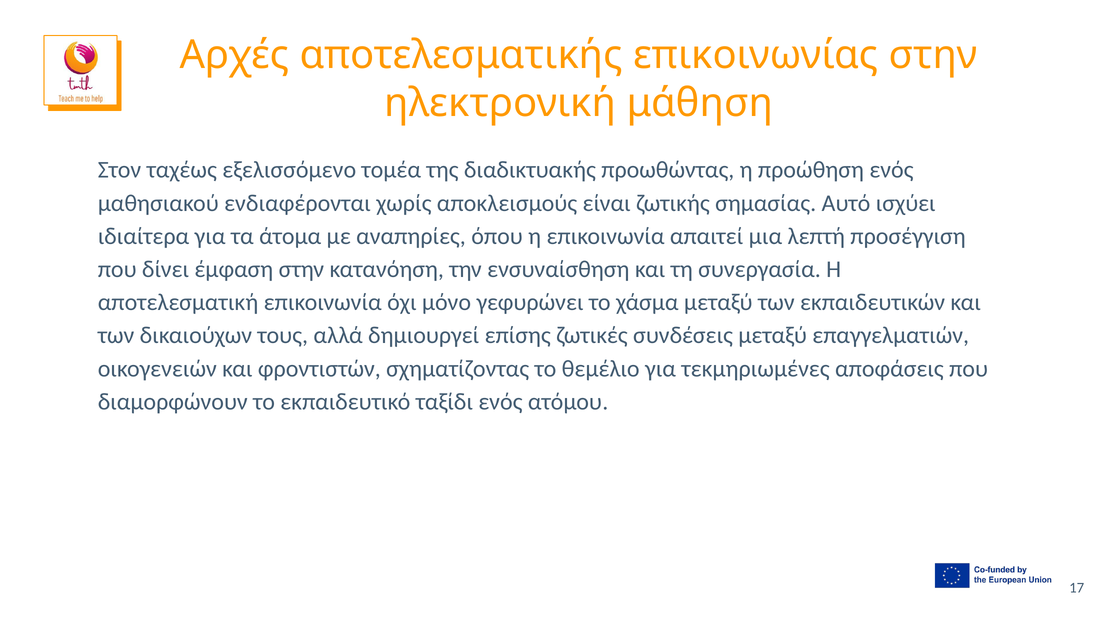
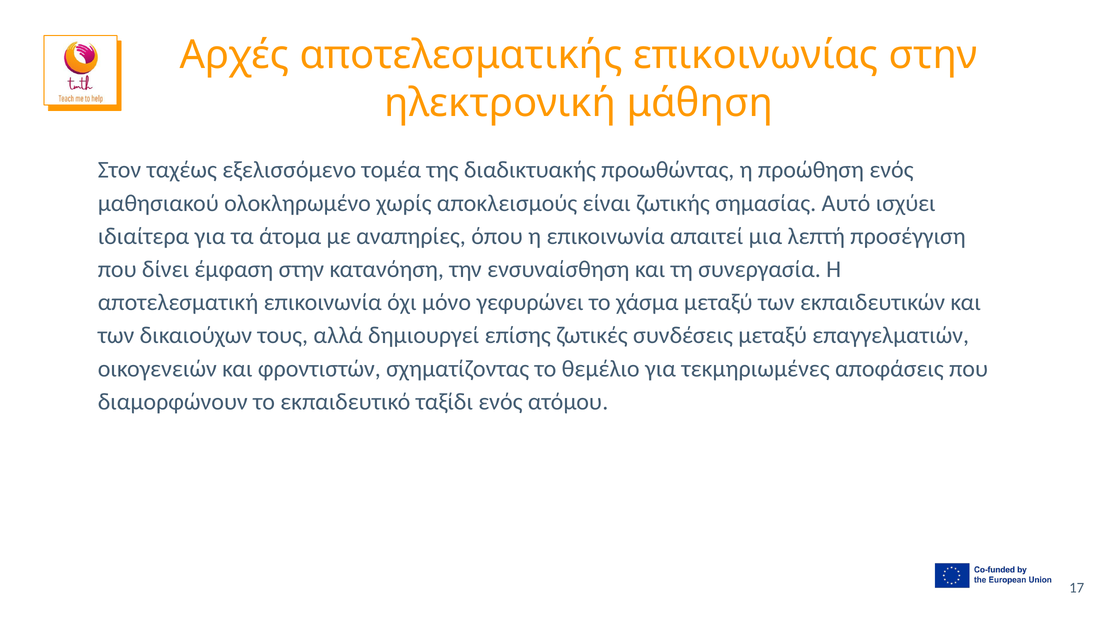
ενδιαφέρονται: ενδιαφέρονται -> ολοκληρωμένο
